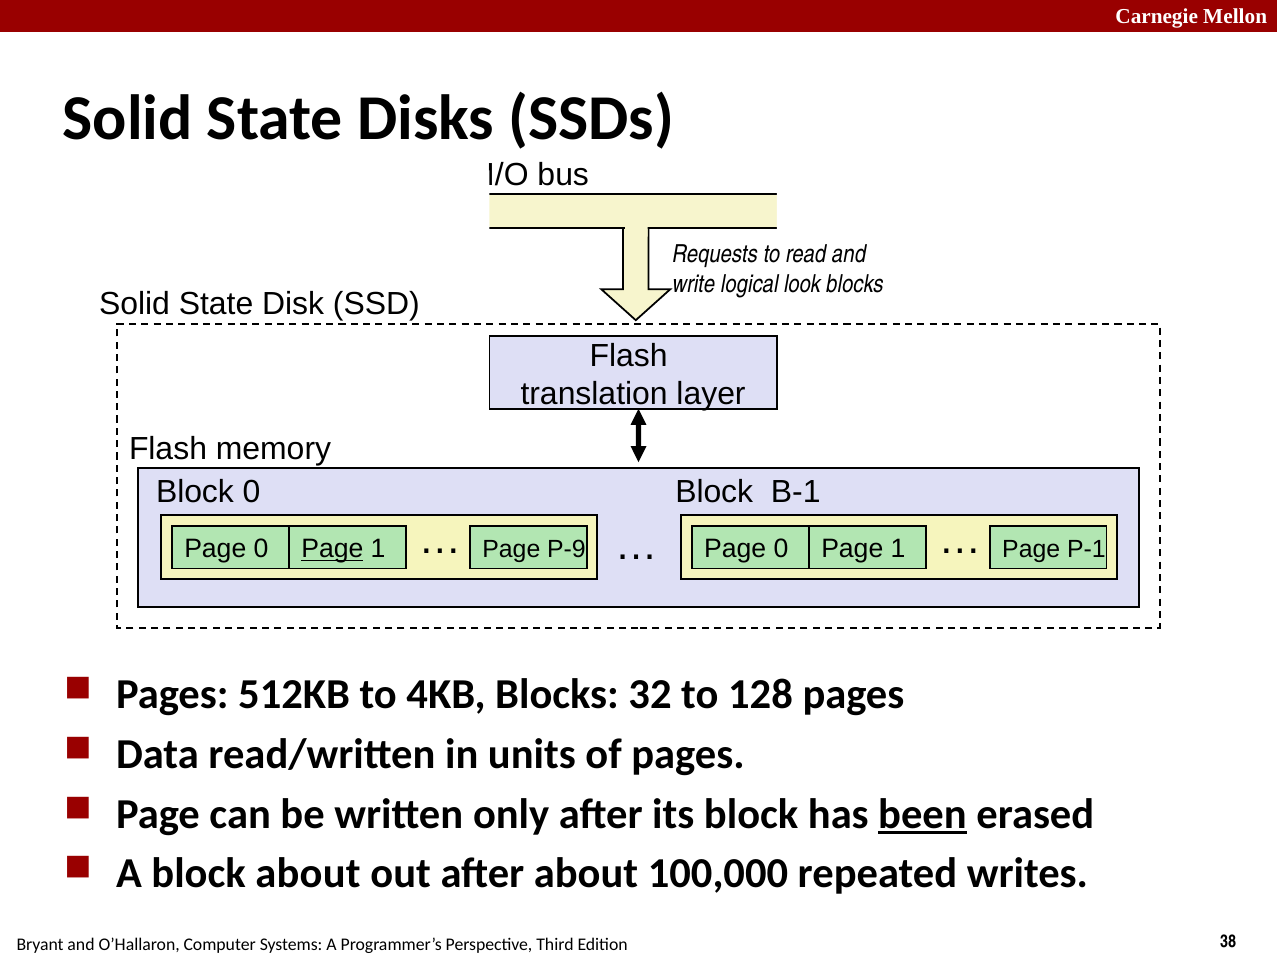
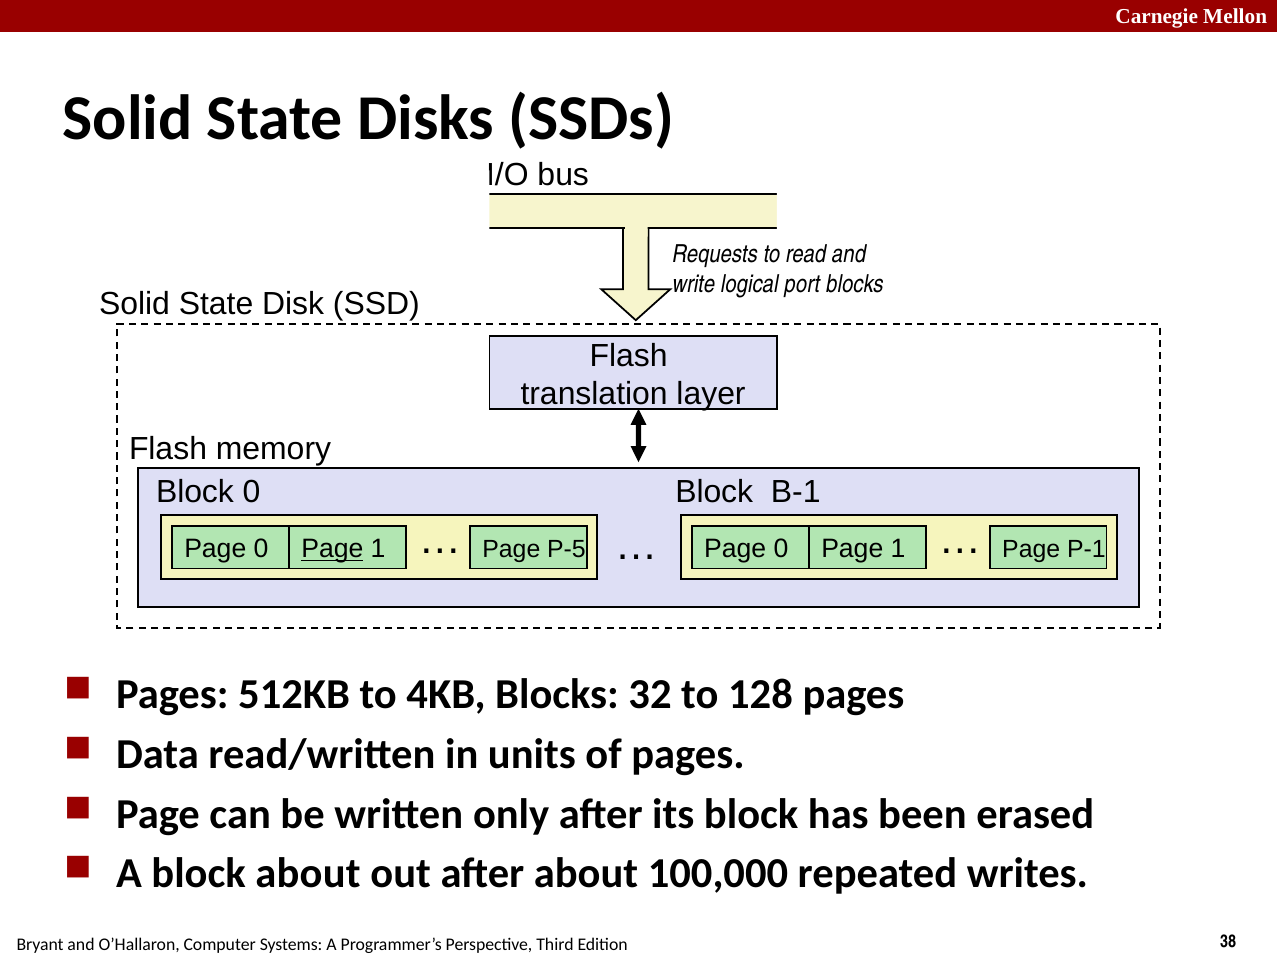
look: look -> port
P-9: P-9 -> P-5
been underline: present -> none
